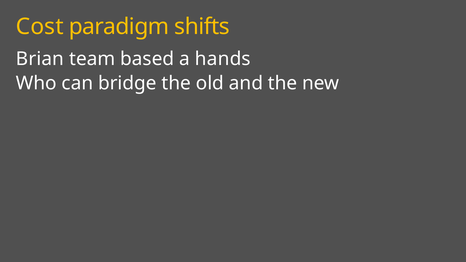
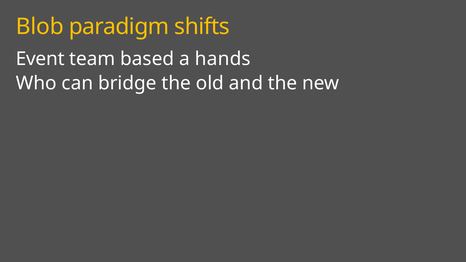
Cost: Cost -> Blob
Brian: Brian -> Event
